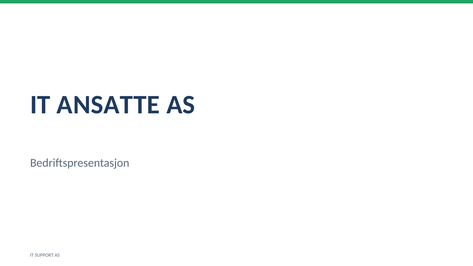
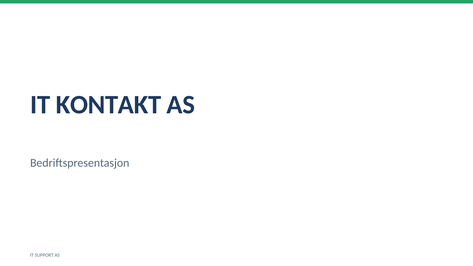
ANSATTE: ANSATTE -> KONTAKT
